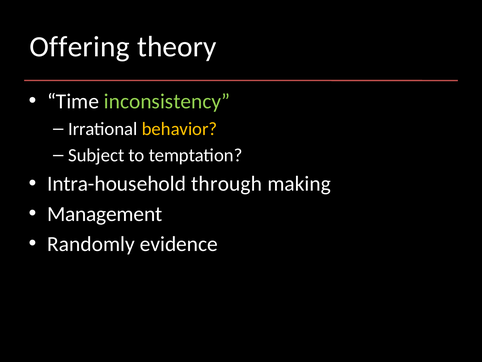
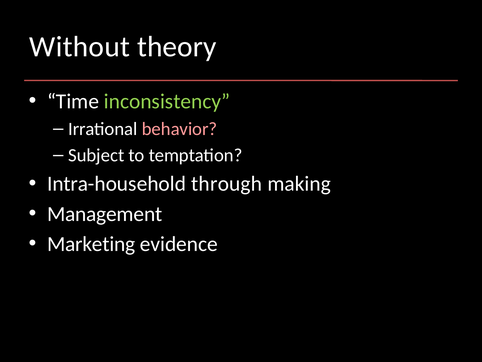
Offering: Offering -> Without
behavior colour: yellow -> pink
Randomly: Randomly -> Marketing
